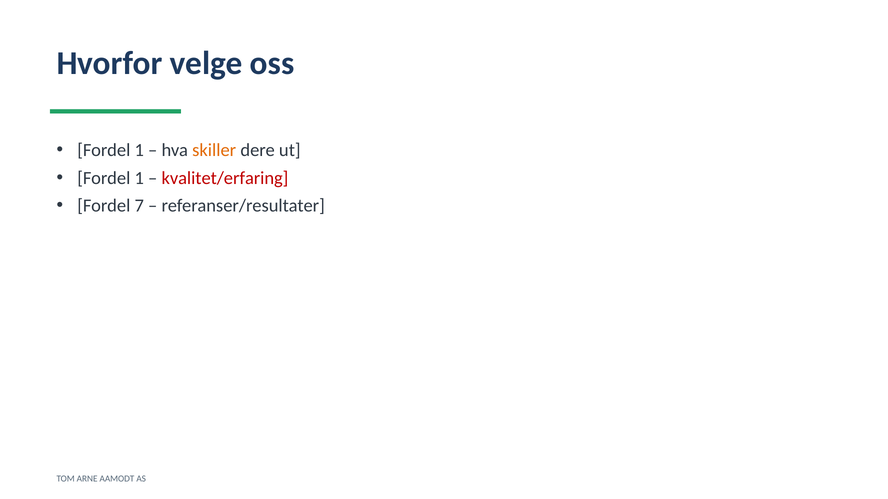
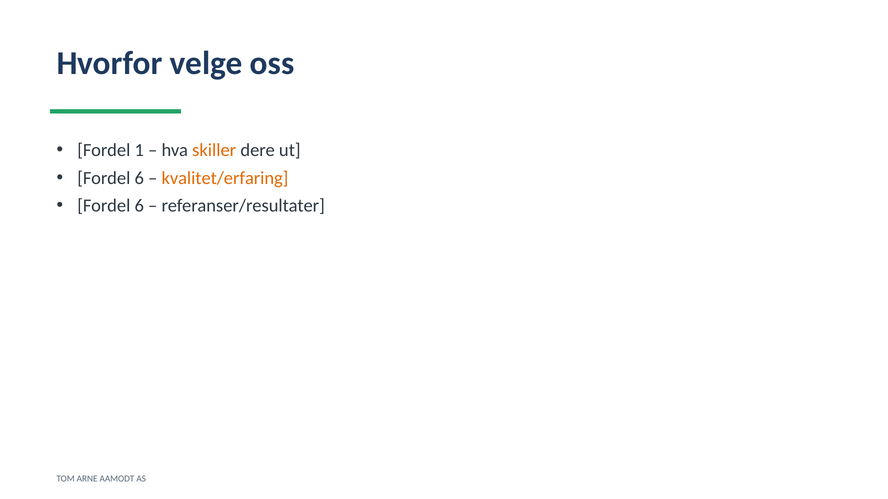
1 at (139, 178): 1 -> 6
kvalitet/erfaring colour: red -> orange
7 at (139, 206): 7 -> 6
